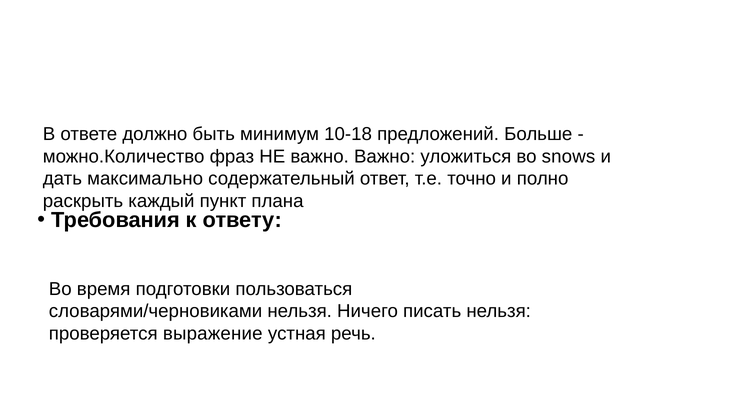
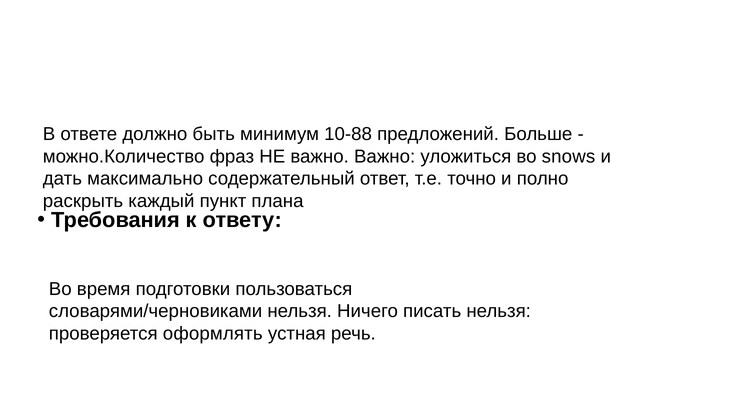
10-18: 10-18 -> 10-88
выражение: выражение -> оформлять
